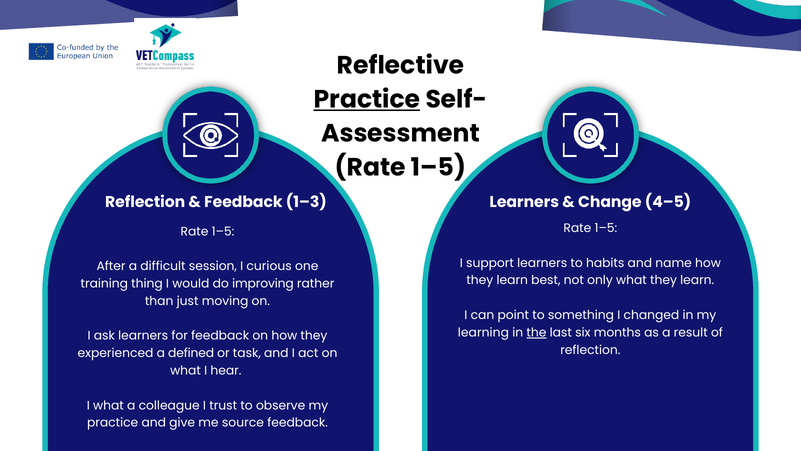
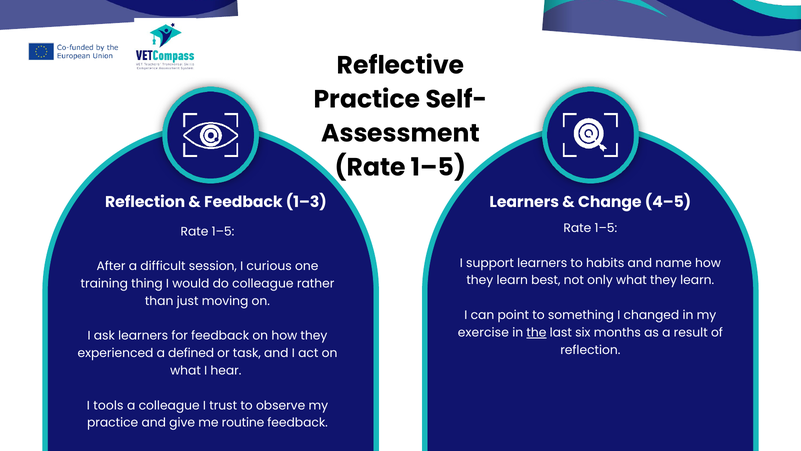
Practice at (367, 99) underline: present -> none
do improving: improving -> colleague
learning: learning -> exercise
I what: what -> tools
source: source -> routine
